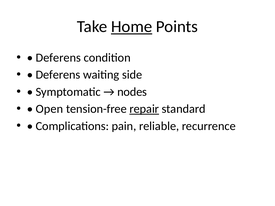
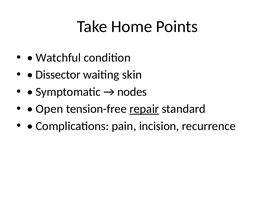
Home underline: present -> none
Deferens at (58, 58): Deferens -> Watchful
Deferens at (58, 75): Deferens -> Dissector
side: side -> skin
reliable: reliable -> incision
